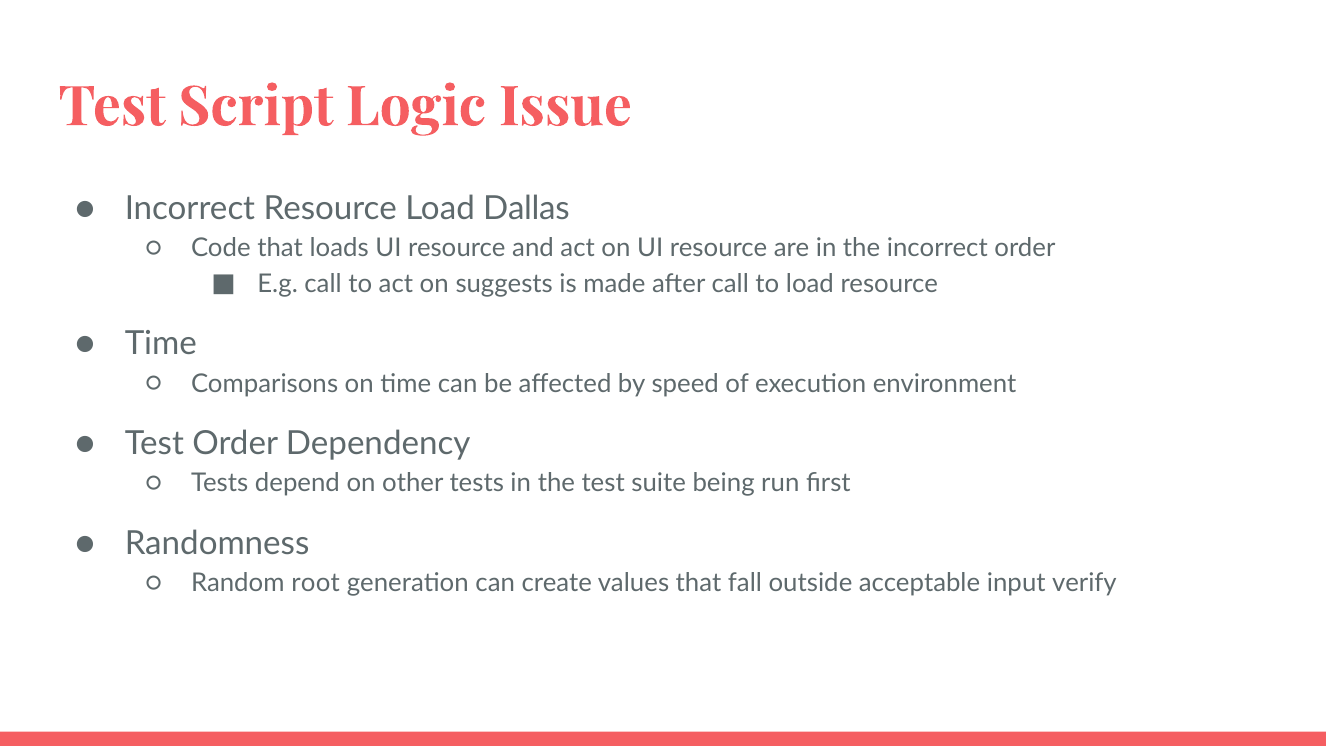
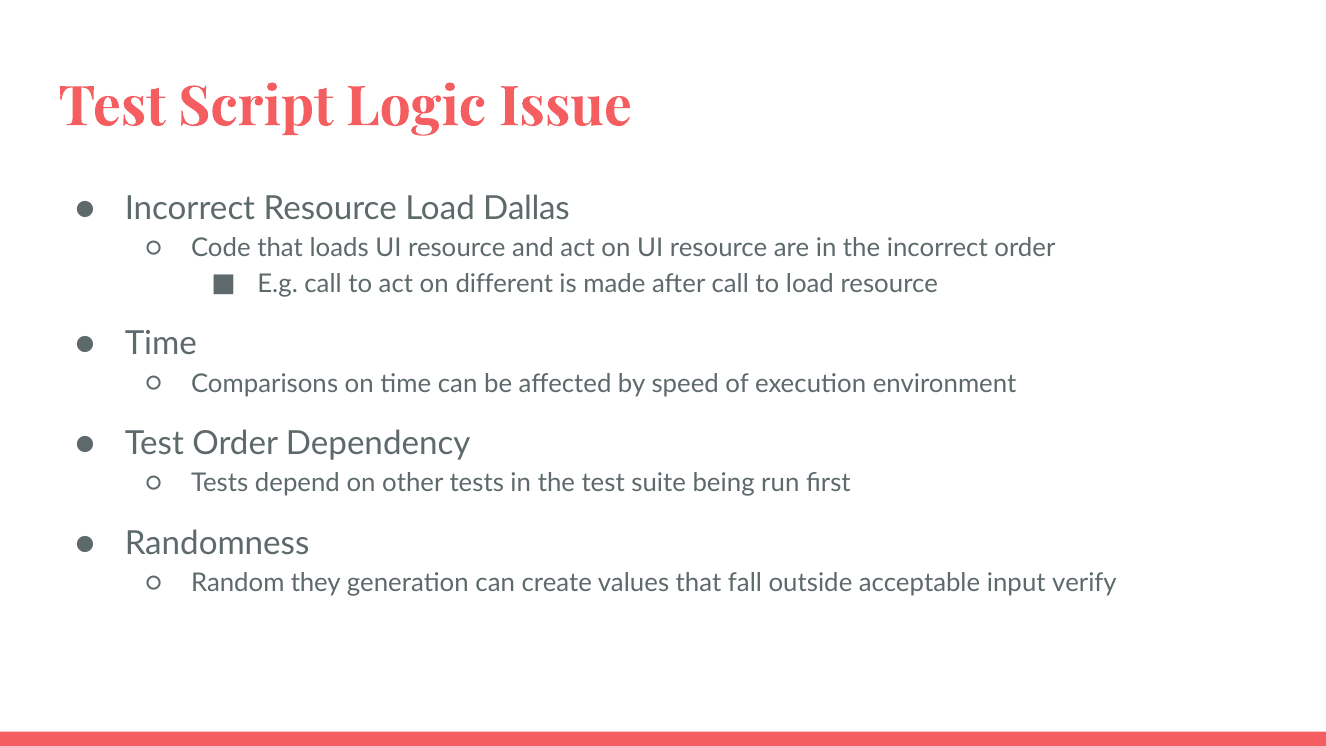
suggests: suggests -> different
root: root -> they
